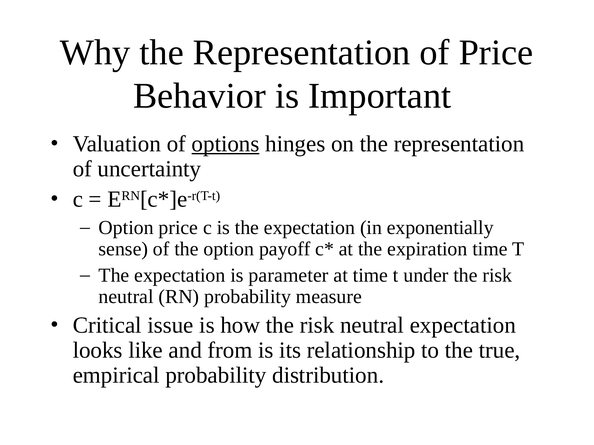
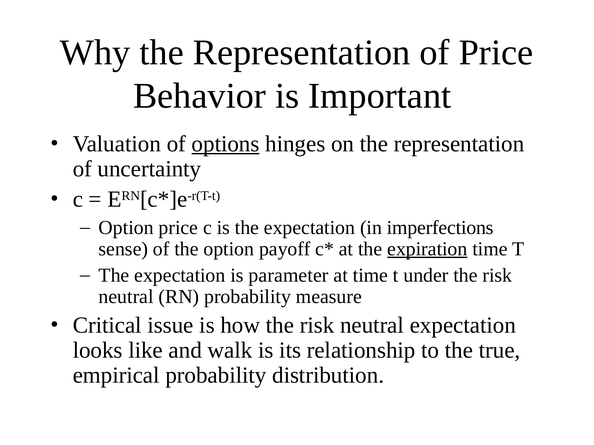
exponentially: exponentially -> imperfections
expiration underline: none -> present
from: from -> walk
